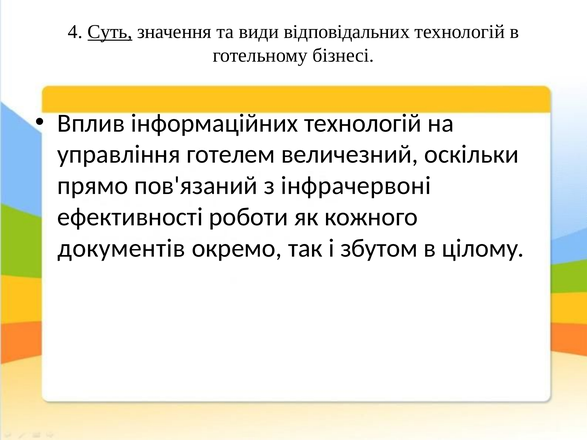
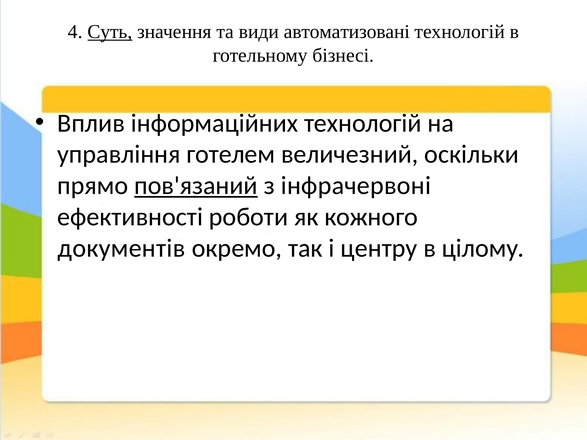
відповідальних: відповідальних -> автоматизовані
пов'язаний underline: none -> present
збутом: збутом -> центру
